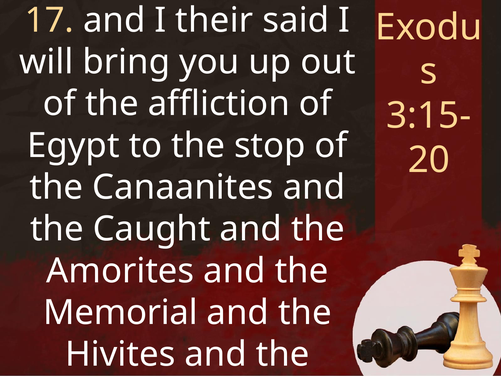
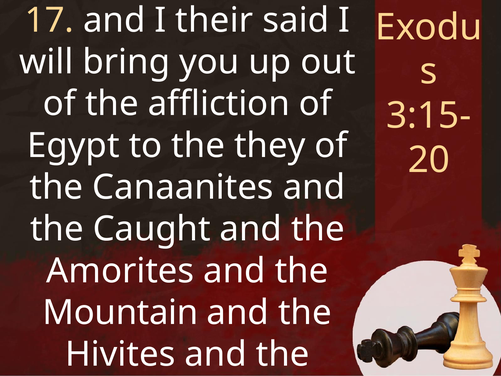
stop: stop -> they
Memorial: Memorial -> Mountain
